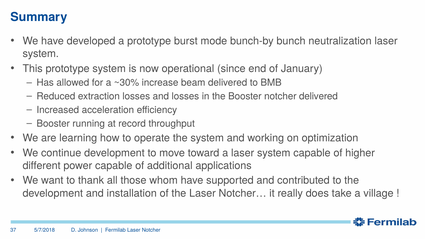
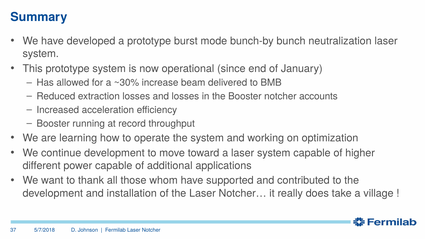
notcher delivered: delivered -> accounts
